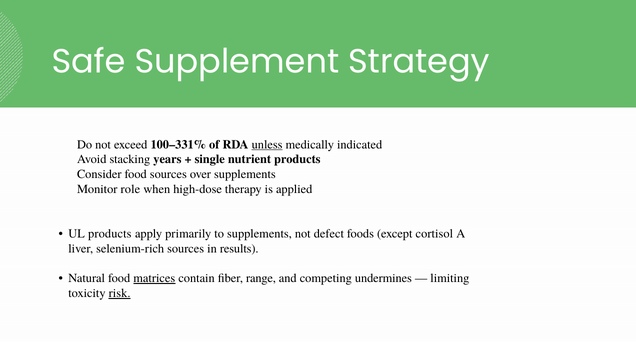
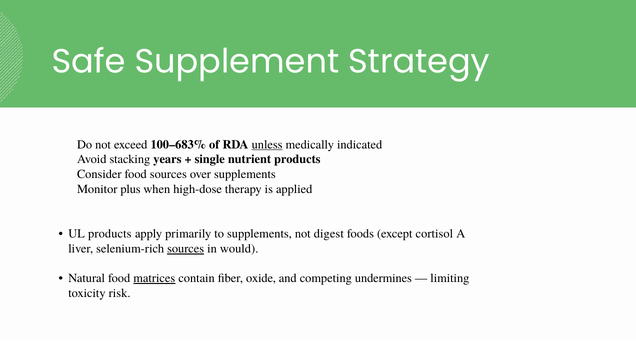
100–331%: 100–331% -> 100–683%
role: role -> plus
defect: defect -> digest
sources at (186, 248) underline: none -> present
results: results -> would
range: range -> oxide
risk underline: present -> none
